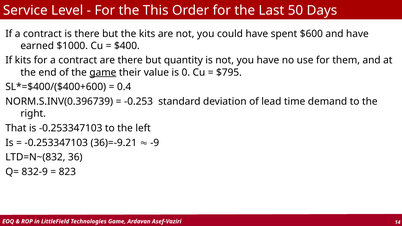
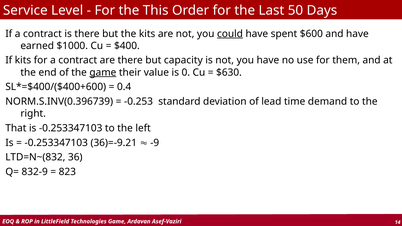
could underline: none -> present
quantity: quantity -> capacity
$795: $795 -> $630
